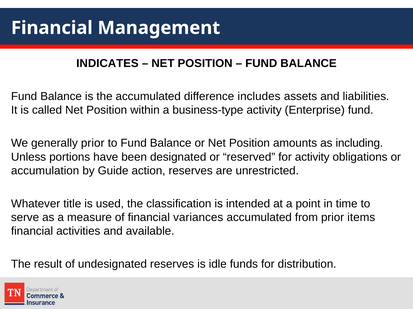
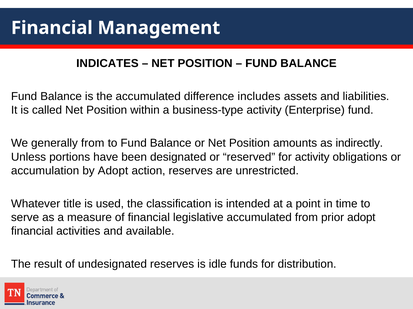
generally prior: prior -> from
including: including -> indirectly
by Guide: Guide -> Adopt
variances: variances -> legislative
prior items: items -> adopt
